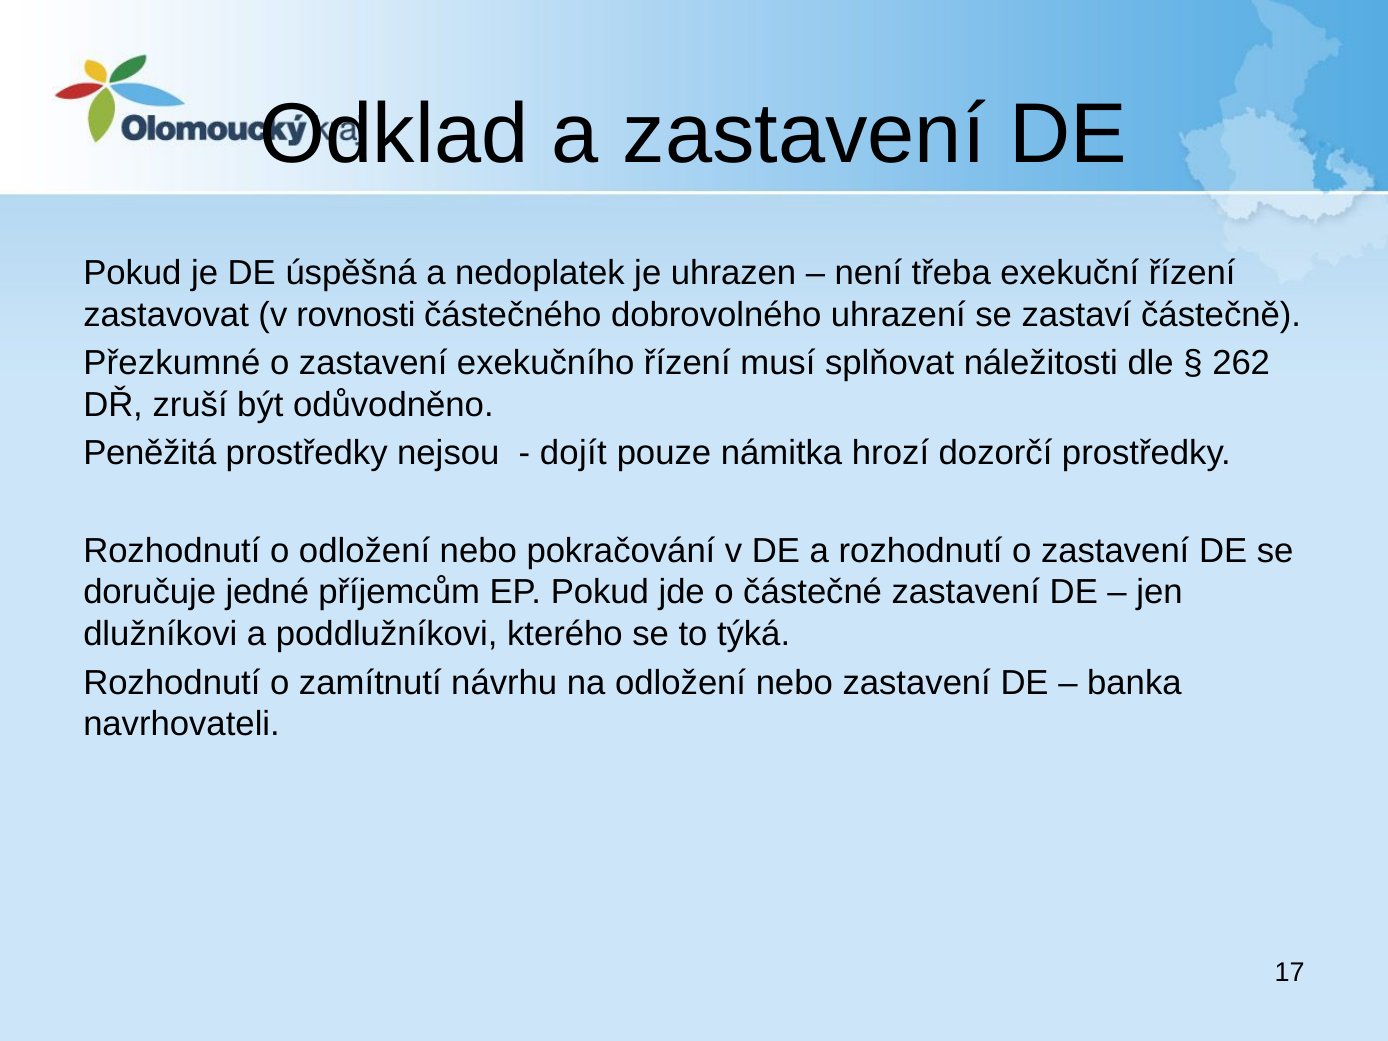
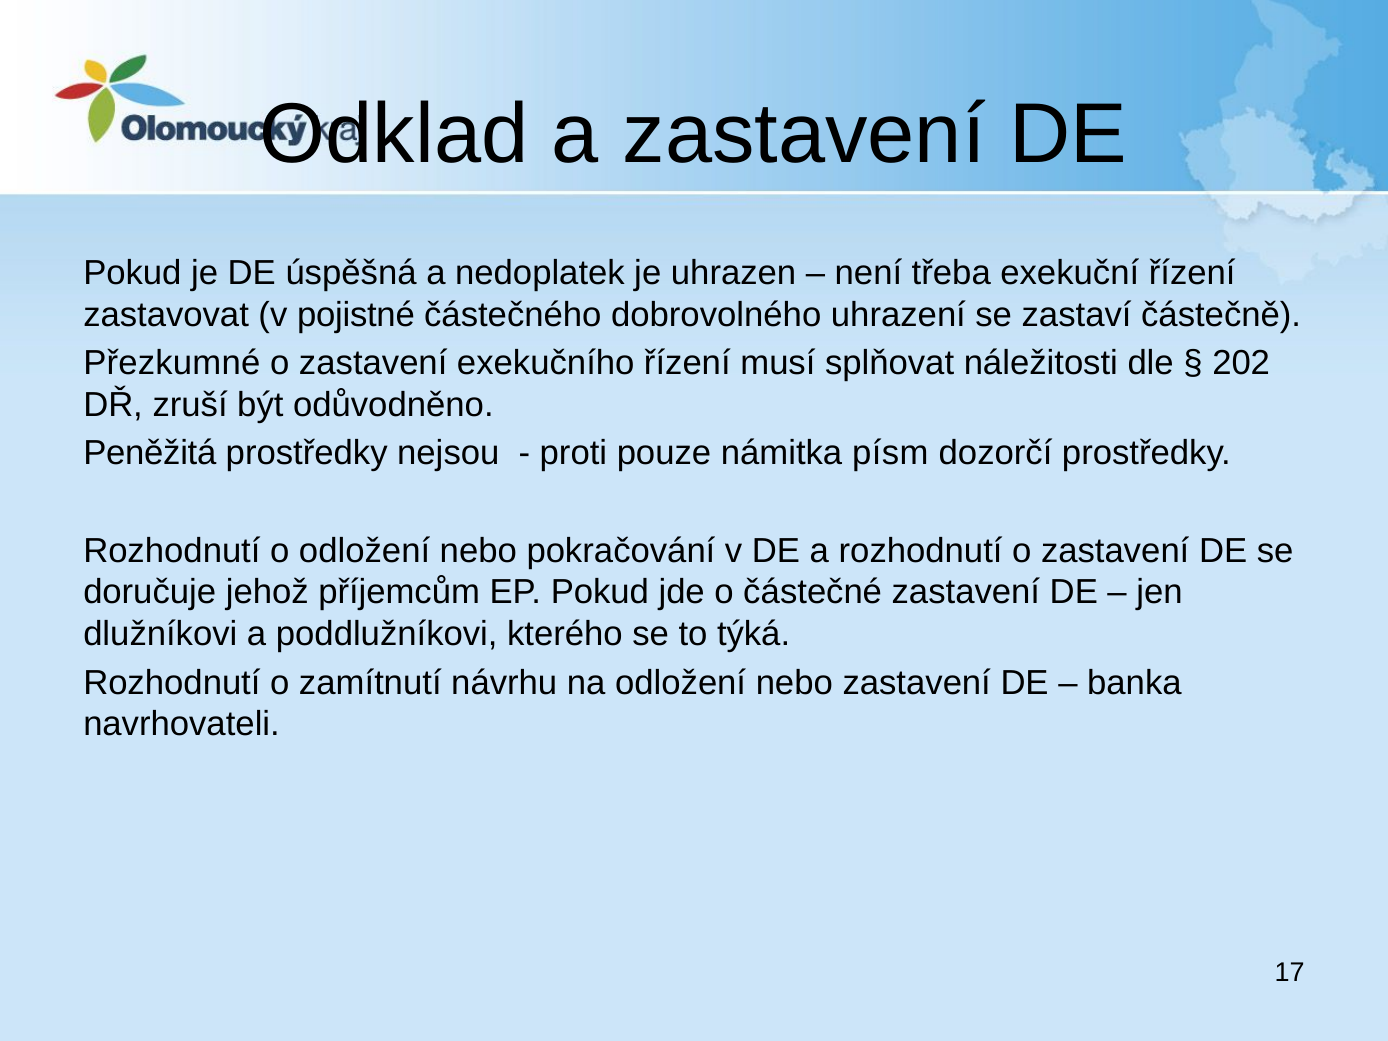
rovnosti: rovnosti -> pojistné
262: 262 -> 202
dojít: dojít -> proti
hrozí: hrozí -> písm
jedné: jedné -> jehož
